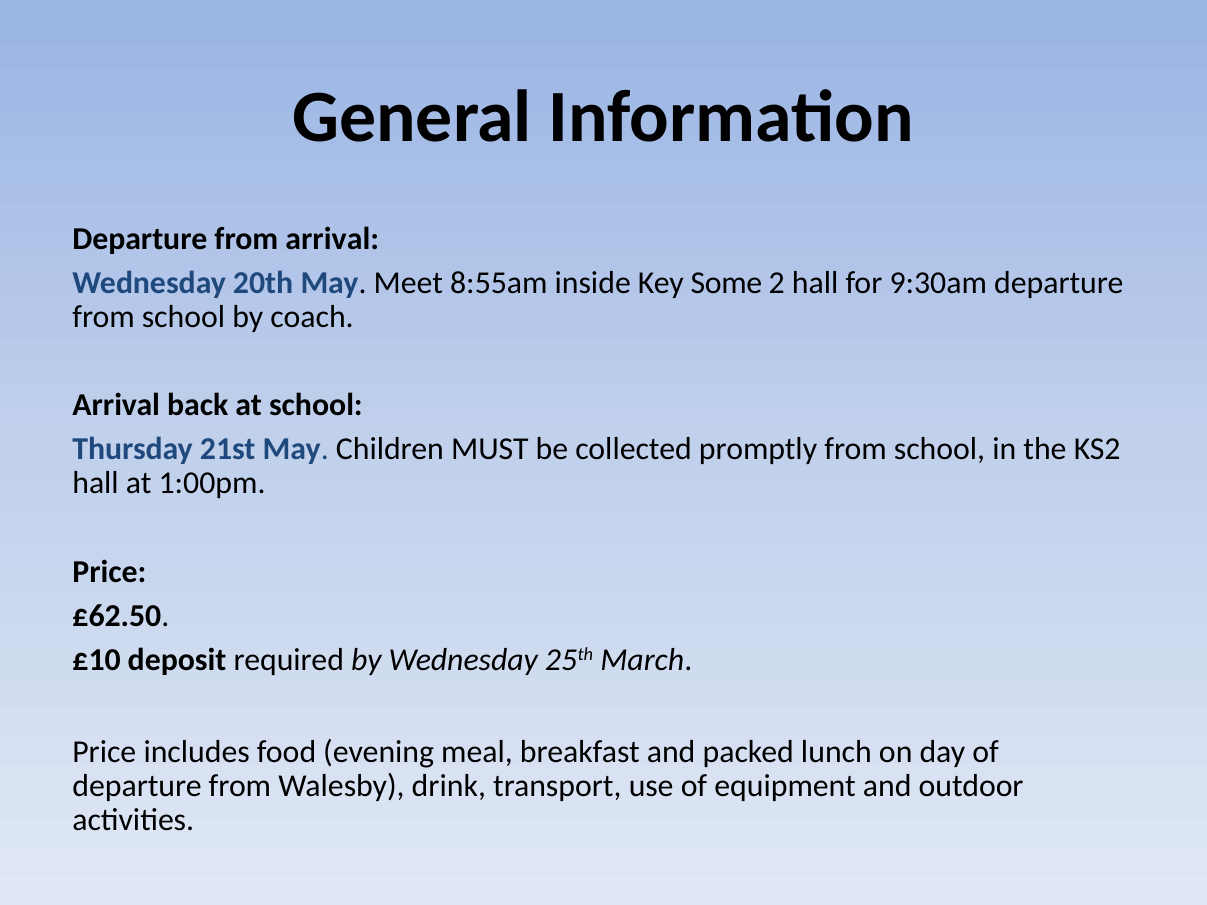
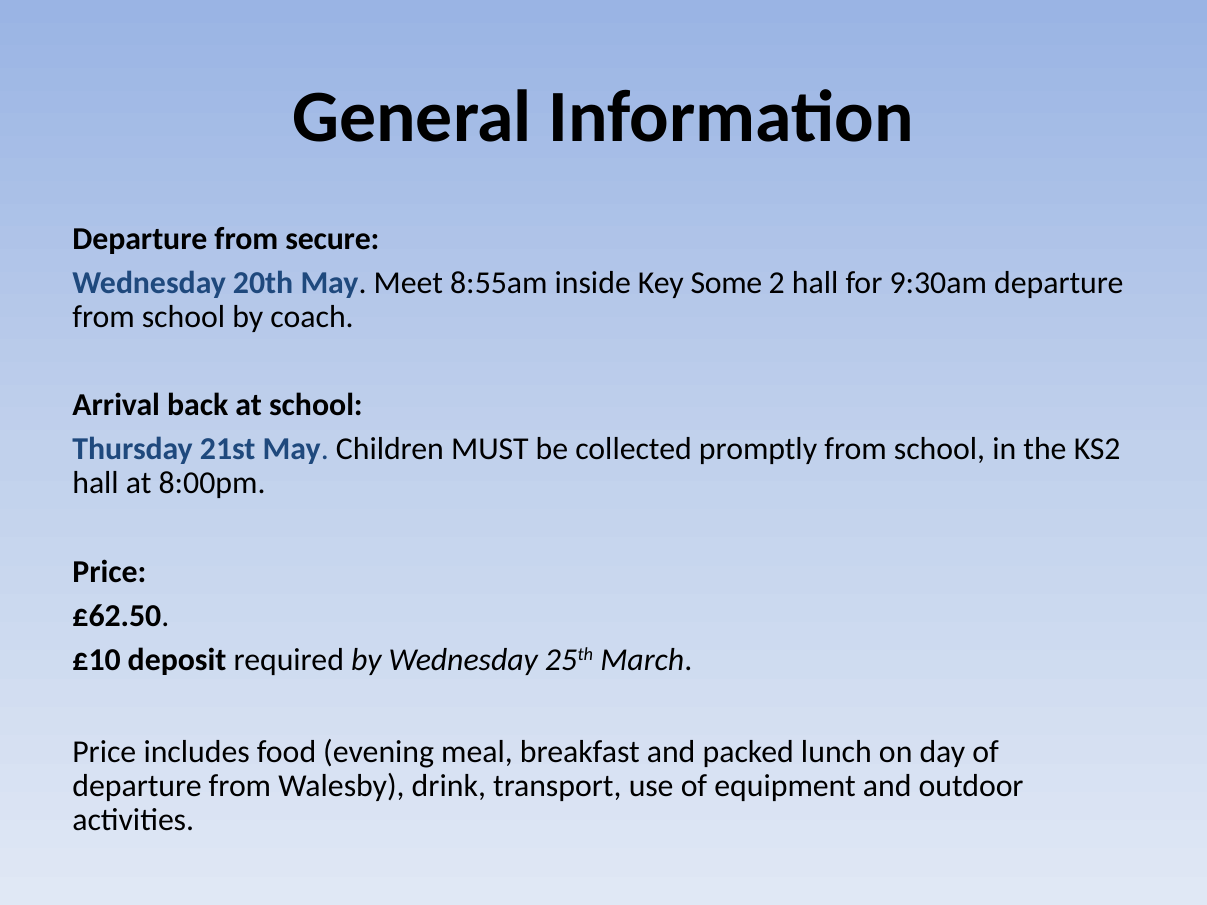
from arrival: arrival -> secure
1:00pm: 1:00pm -> 8:00pm
